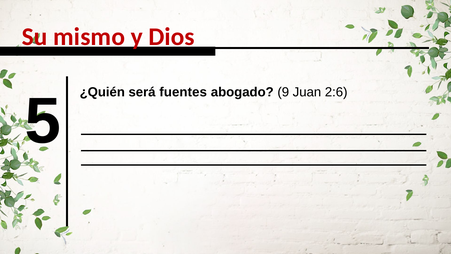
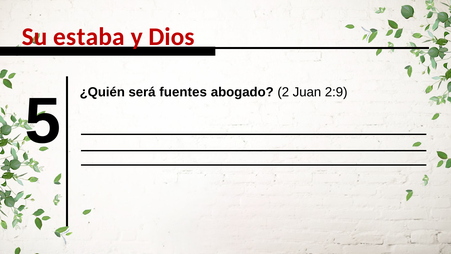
mismo: mismo -> estaba
9: 9 -> 2
2:6: 2:6 -> 2:9
